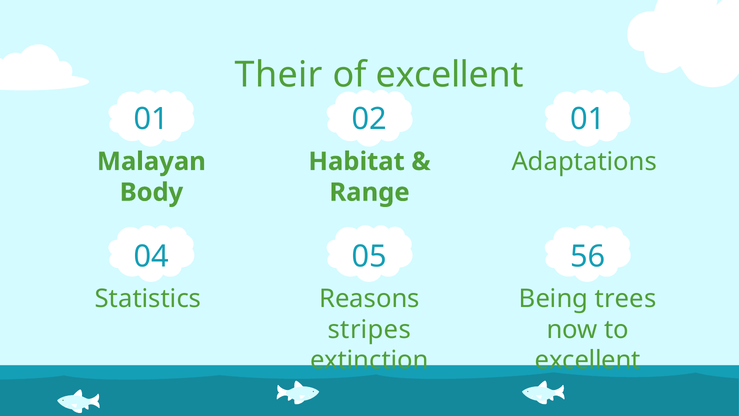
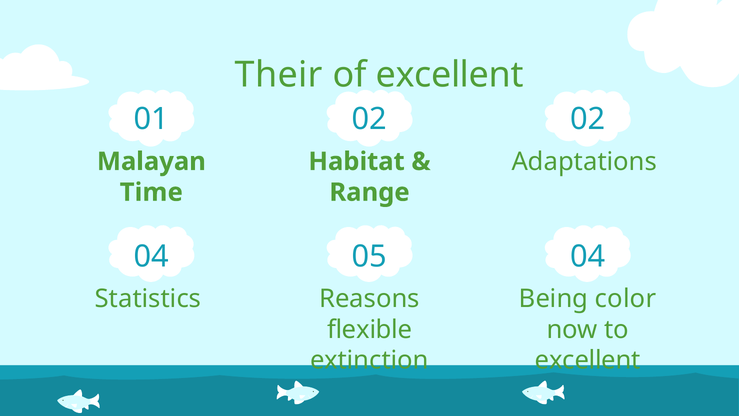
02 01: 01 -> 02
Body: Body -> Time
05 56: 56 -> 04
trees: trees -> color
stripes: stripes -> flexible
